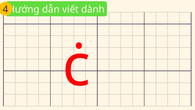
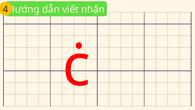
dành: dành -> nhận
